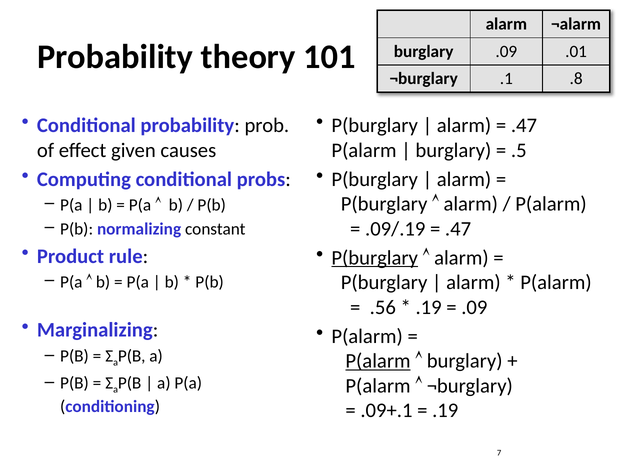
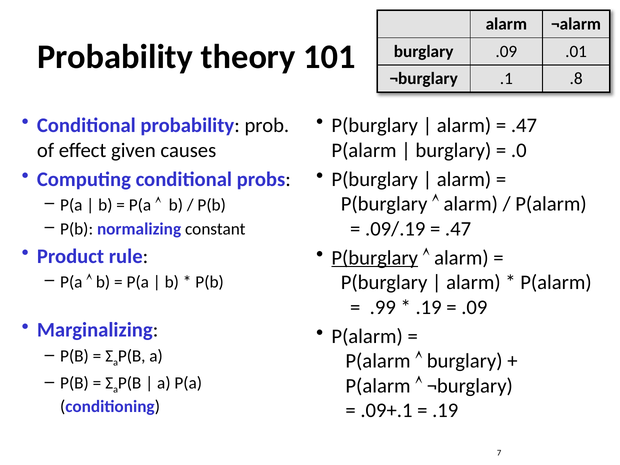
.5: .5 -> .0
.56: .56 -> .99
P(alarm at (378, 361) underline: present -> none
